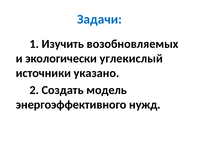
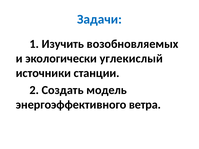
указано: указано -> станции
нужд: нужд -> ветра
